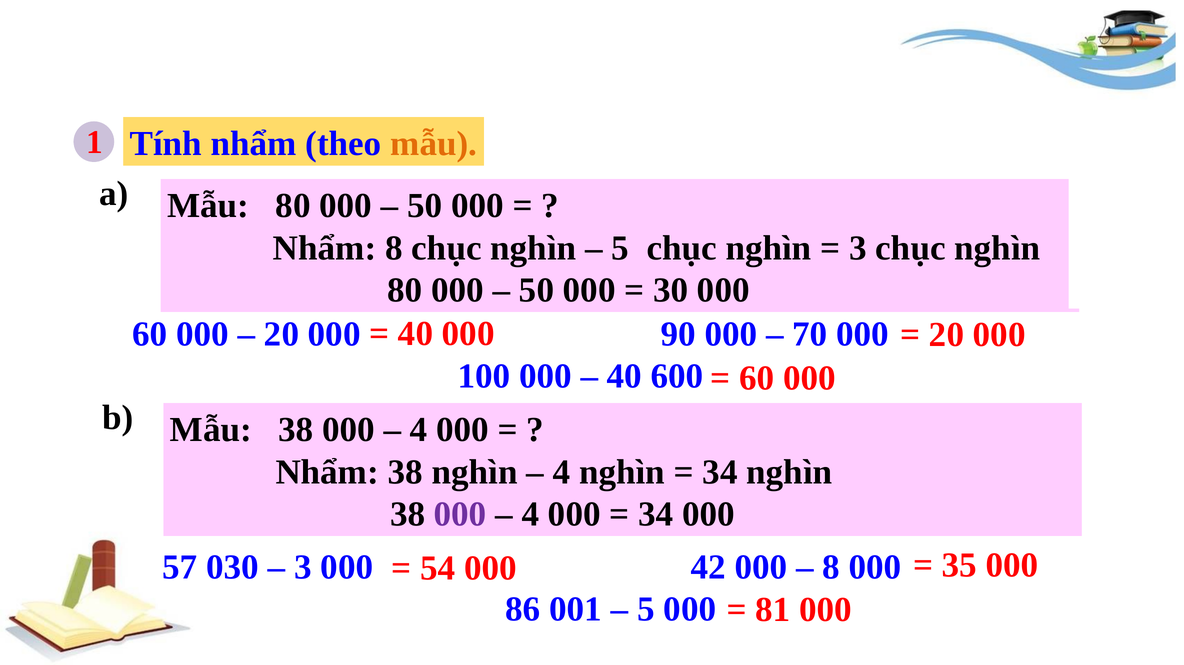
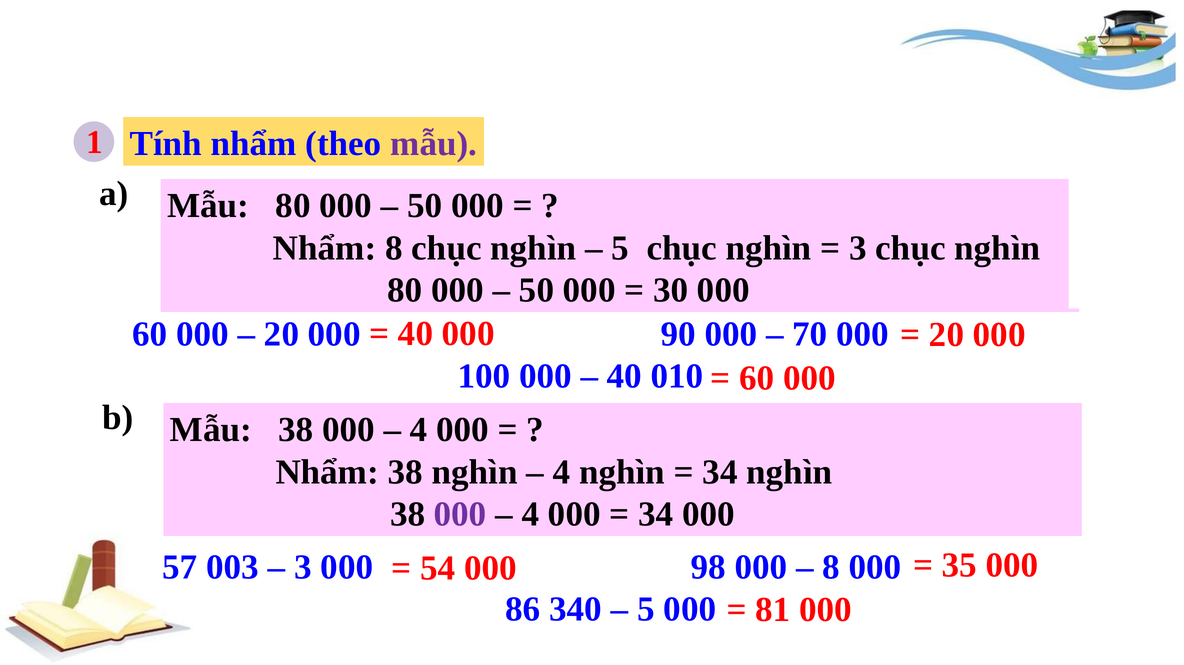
mẫu at (434, 144) colour: orange -> purple
600: 600 -> 010
030: 030 -> 003
42: 42 -> 98
001: 001 -> 340
